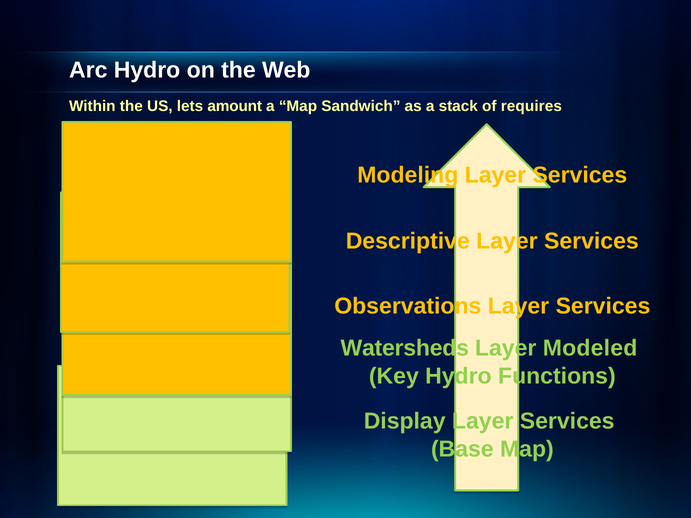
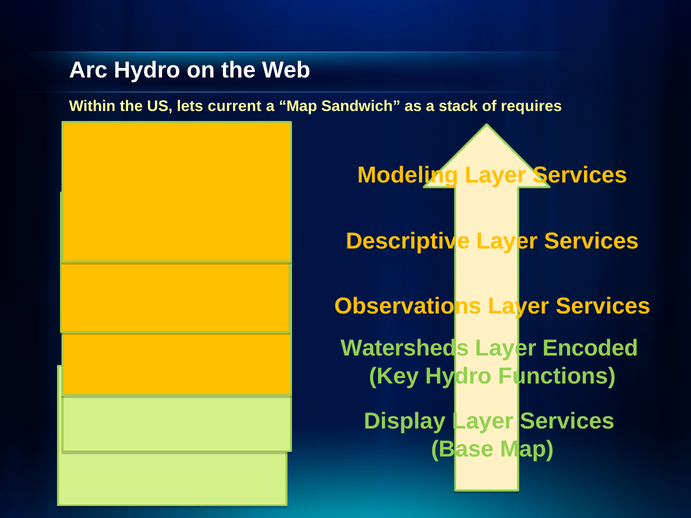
amount: amount -> current
Modeled: Modeled -> Encoded
